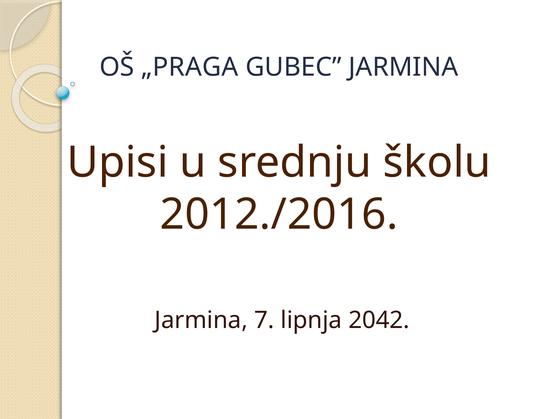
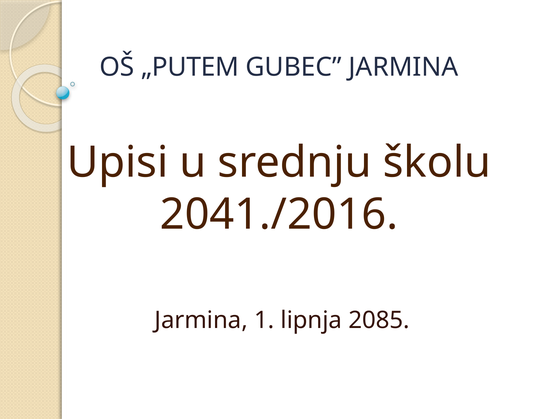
„PRAGA: „PRAGA -> „PUTEM
2012./2016: 2012./2016 -> 2041./2016
7: 7 -> 1
2042: 2042 -> 2085
